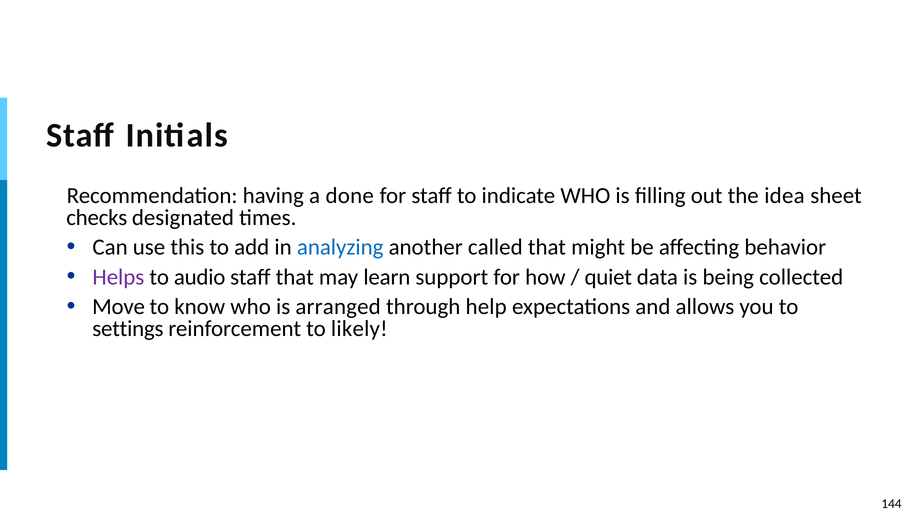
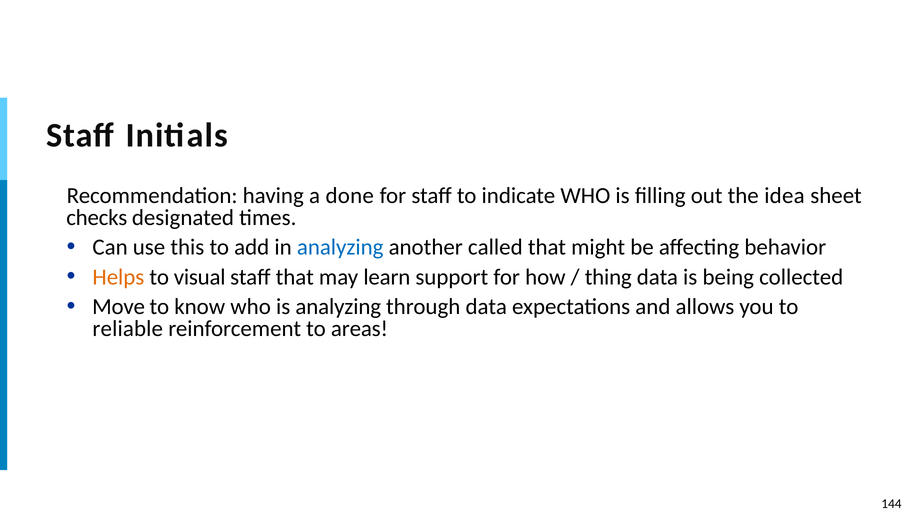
Helps colour: purple -> orange
audio: audio -> visual
quiet: quiet -> thing
is arranged: arranged -> analyzing
through help: help -> data
settings: settings -> reliable
likely: likely -> areas
